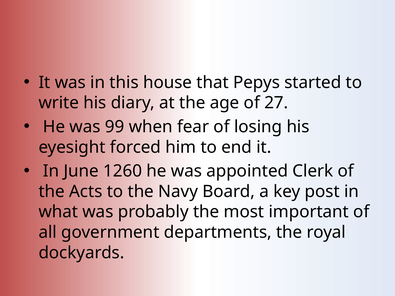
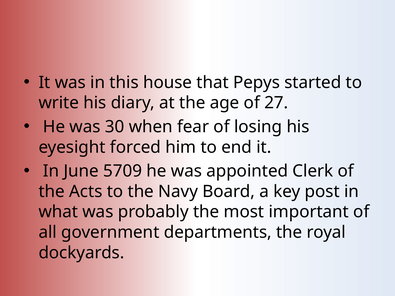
99: 99 -> 30
1260: 1260 -> 5709
